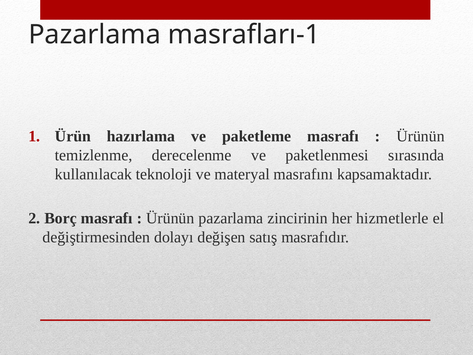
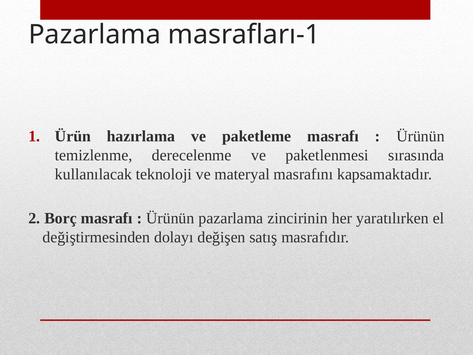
hizmetlerle: hizmetlerle -> yaratılırken
